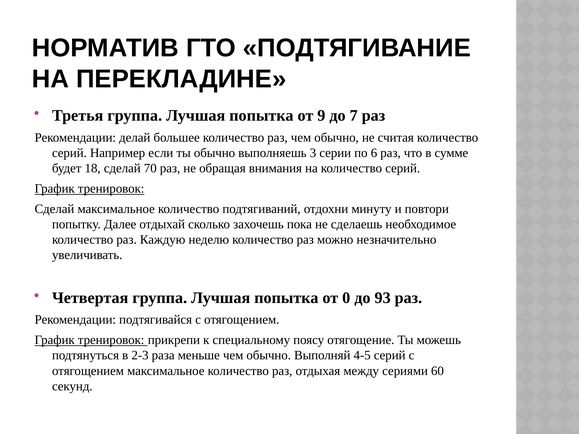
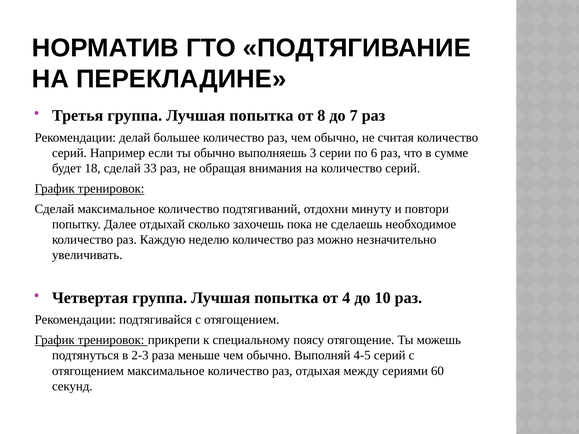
9: 9 -> 8
70: 70 -> 33
0: 0 -> 4
93: 93 -> 10
